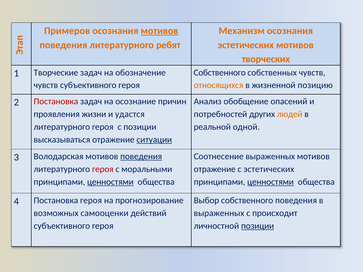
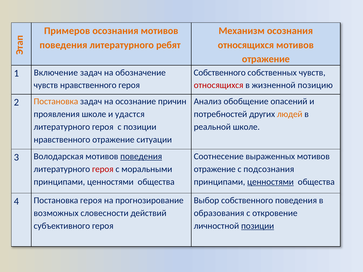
мотивов at (159, 31) underline: present -> none
эстетических at (246, 45): эстетических -> относящихся
творческих at (266, 59): творческих -> отражение
Творческие: Творческие -> Включение
чувств субъективного: субъективного -> нравственного
относящихся at (219, 85) colour: orange -> red
Постановка at (56, 102) colour: red -> orange
проявления жизни: жизни -> школе
реальной одной: одной -> школе
высказываться at (62, 140): высказываться -> нравственного
ситуации underline: present -> none
с эстетических: эстетических -> подсознания
ценностями at (110, 182) underline: present -> none
самооценки: самооценки -> словесности
выраженных at (219, 213): выраженных -> образования
происходит: происходит -> откровение
